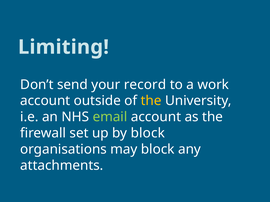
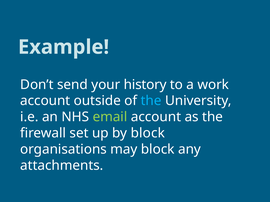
Limiting: Limiting -> Example
record: record -> history
the at (151, 101) colour: yellow -> light blue
